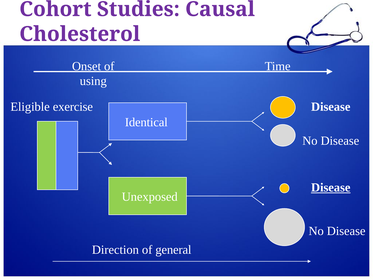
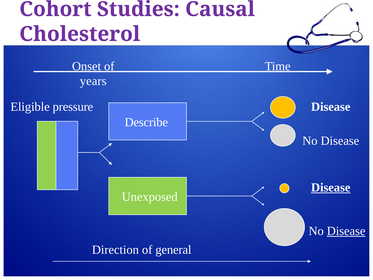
using: using -> years
exercise: exercise -> pressure
Identical: Identical -> Describe
Disease at (346, 231) underline: none -> present
